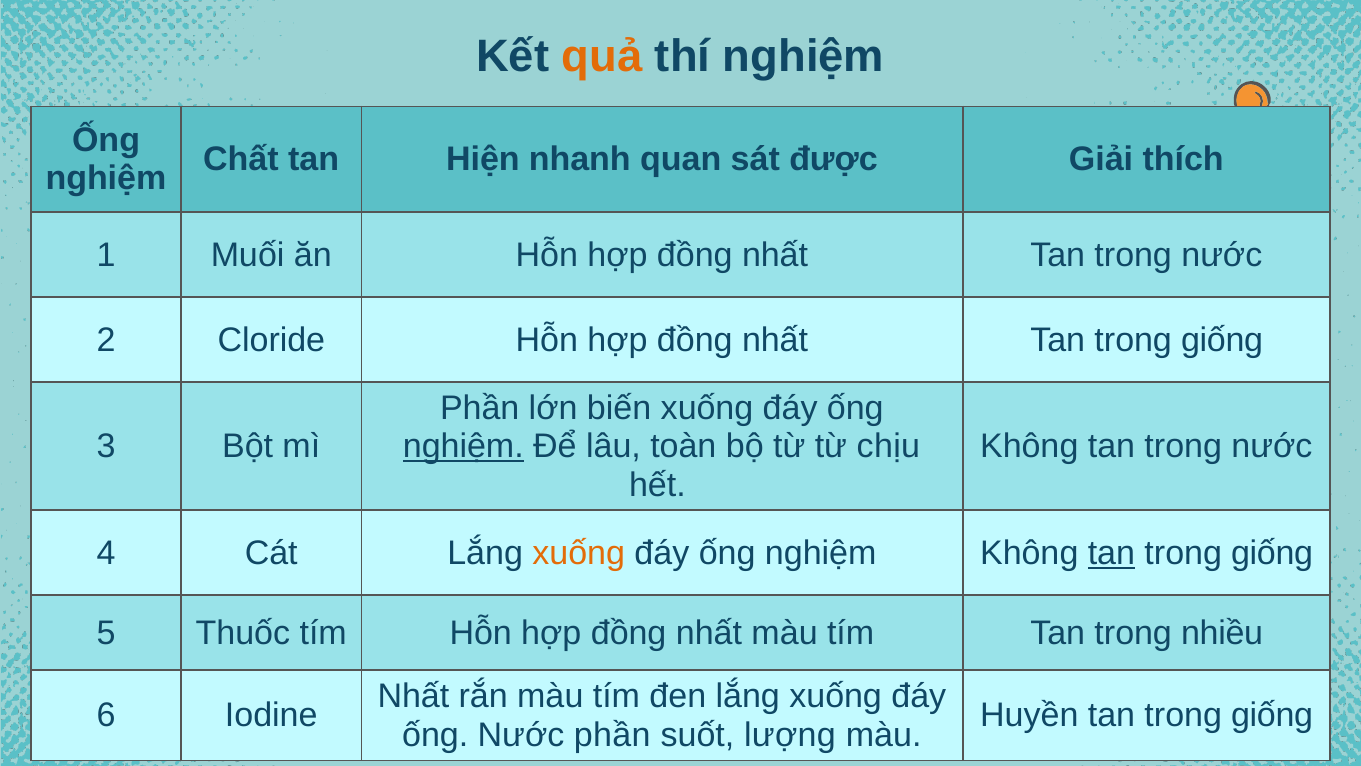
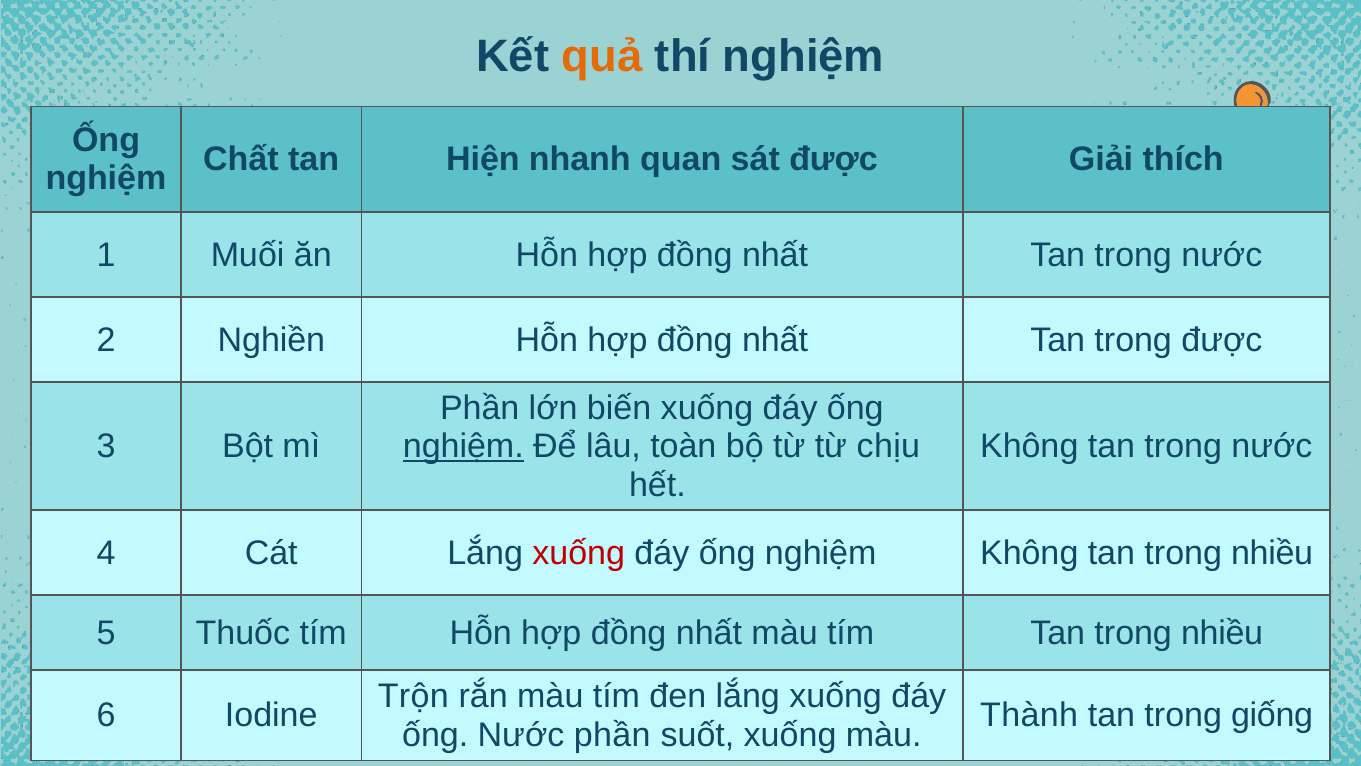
Cloride: Cloride -> Nghiền
nhất Tan trong giống: giống -> được
xuống at (579, 553) colour: orange -> red
tan at (1111, 553) underline: present -> none
giống at (1272, 553): giống -> nhiều
Nhất at (413, 696): Nhất -> Trộn
Huyền: Huyền -> Thành
suốt lượng: lượng -> xuống
